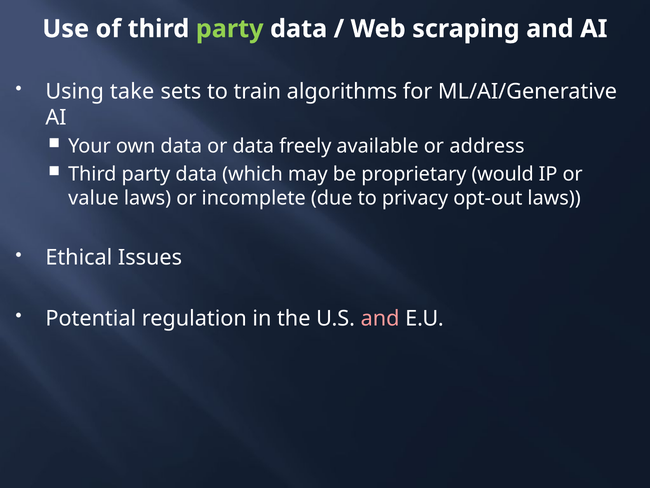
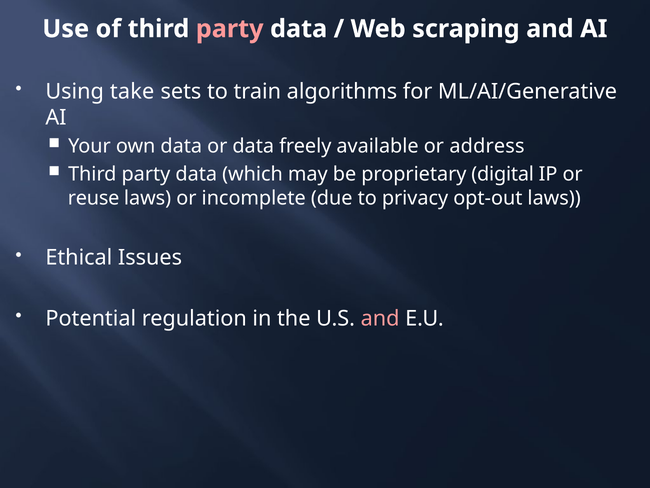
party at (230, 29) colour: light green -> pink
would: would -> digital
value: value -> reuse
